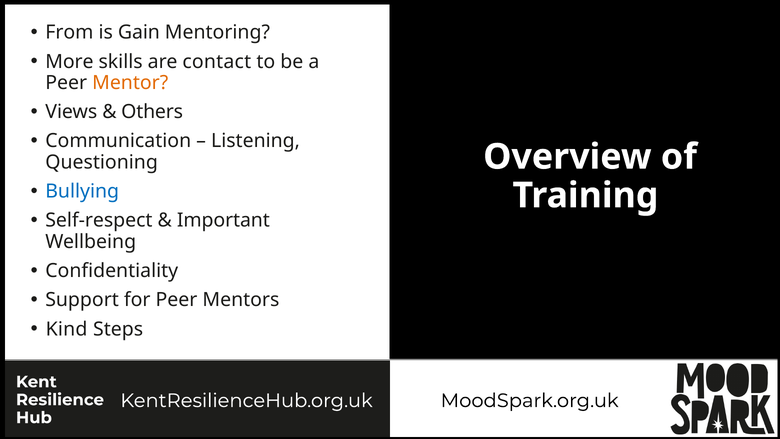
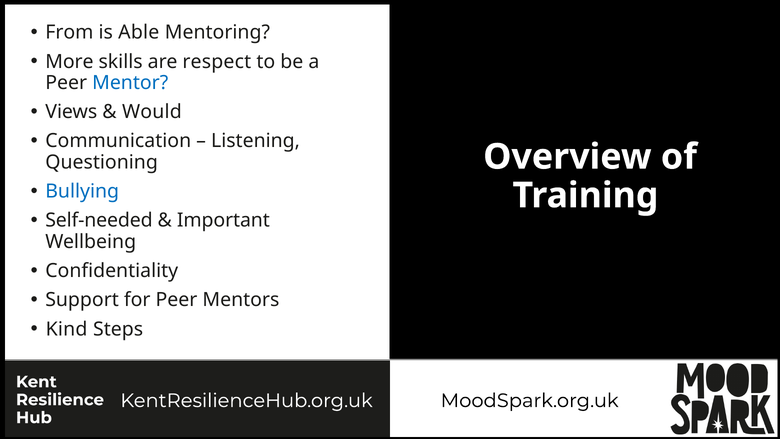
Gain: Gain -> Able
contact: contact -> respect
Mentor colour: orange -> blue
Others: Others -> Would
Self-respect: Self-respect -> Self-needed
